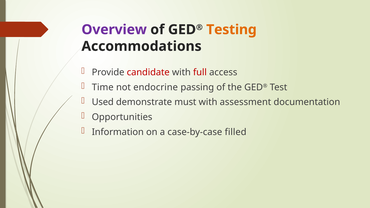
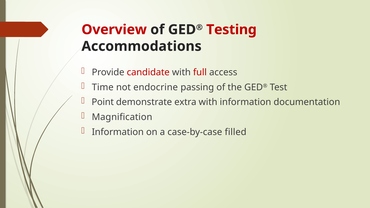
Overview colour: purple -> red
Testing colour: orange -> red
Used: Used -> Point
must: must -> extra
with assessment: assessment -> information
Opportunities: Opportunities -> Magnification
